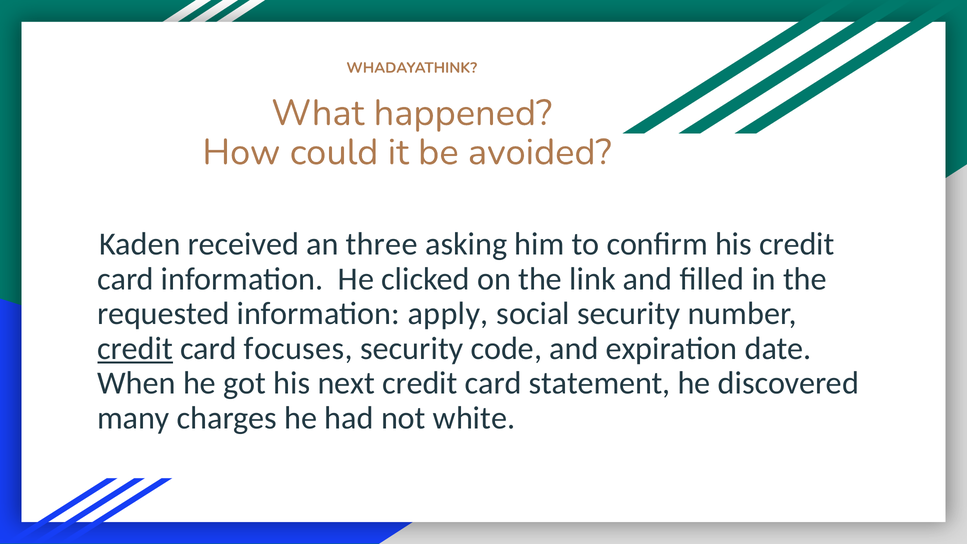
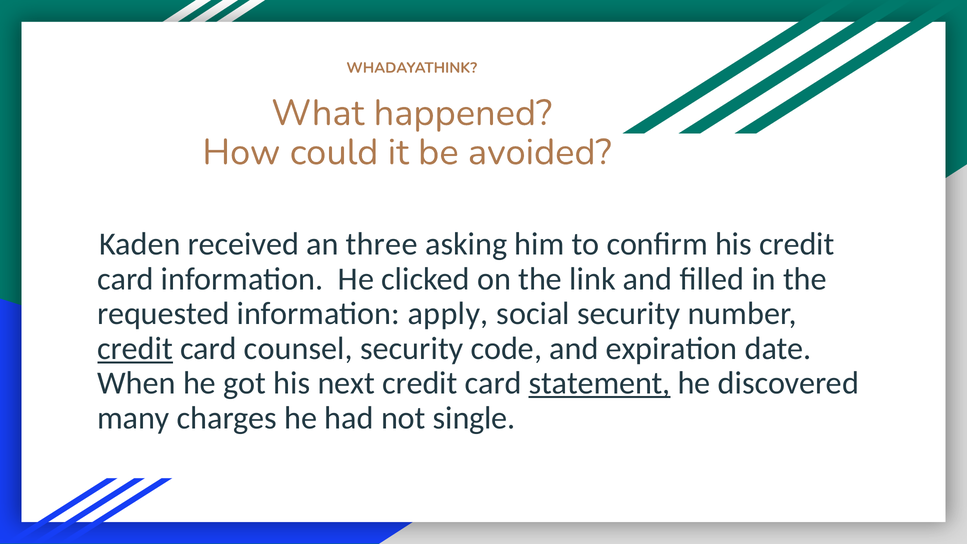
focuses: focuses -> counsel
statement underline: none -> present
white: white -> single
